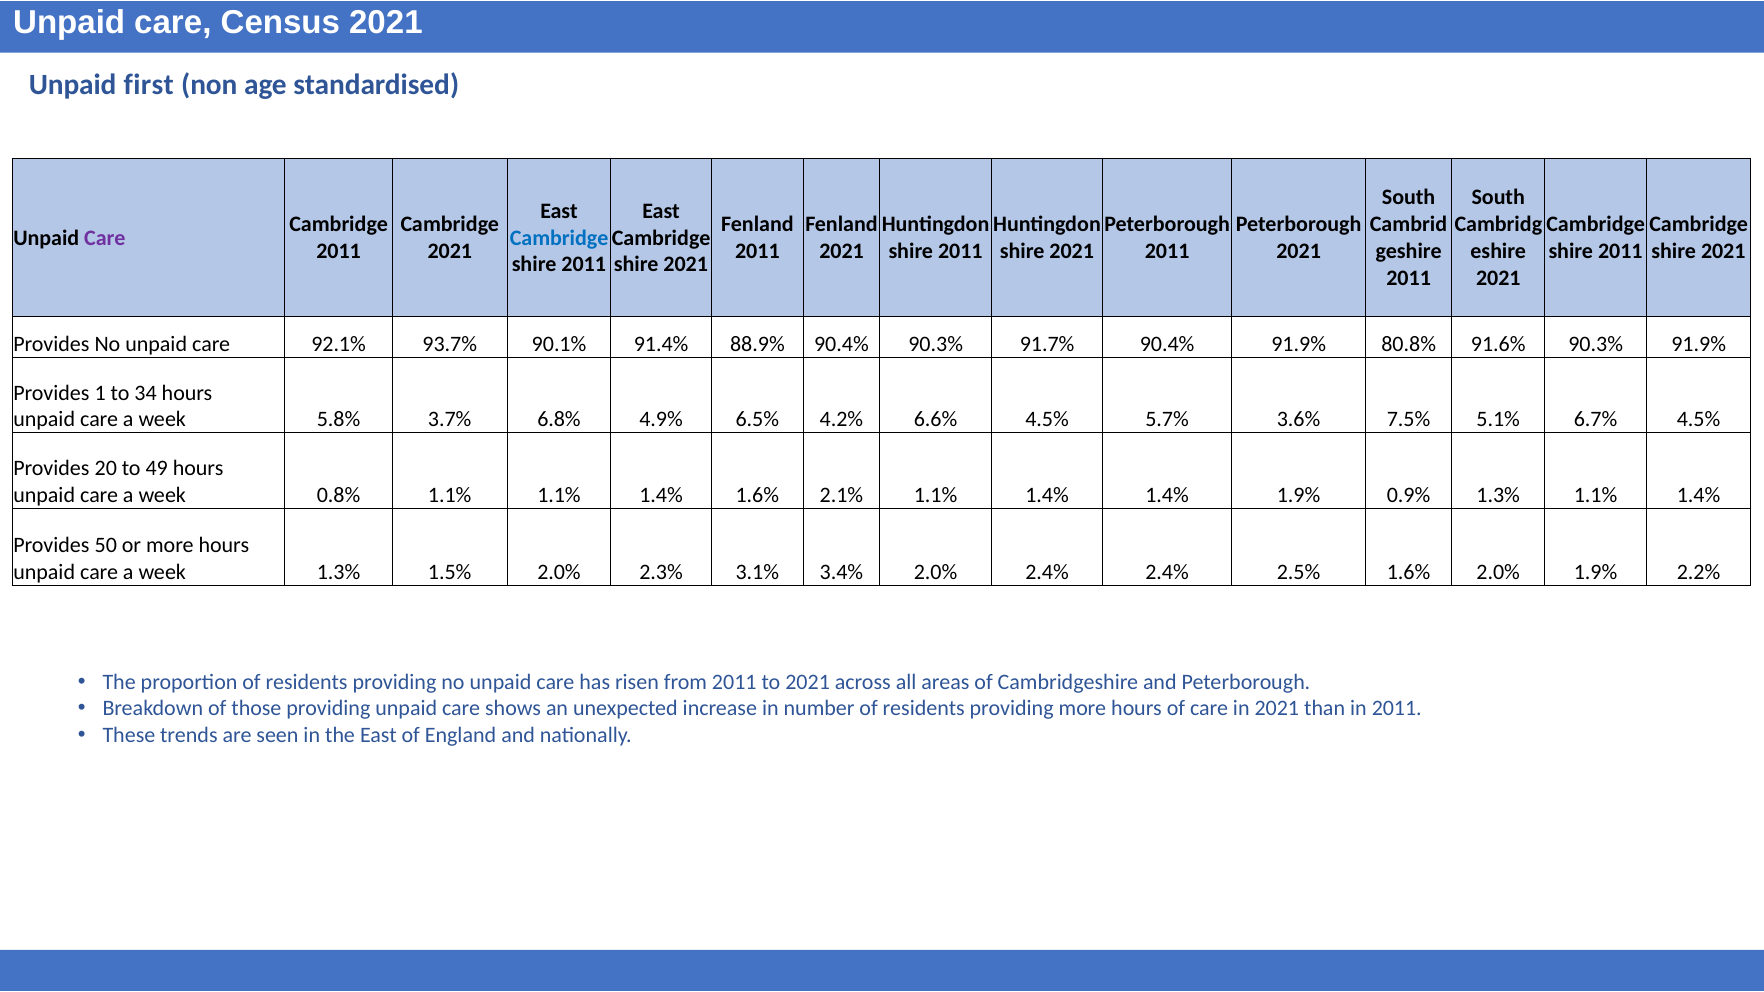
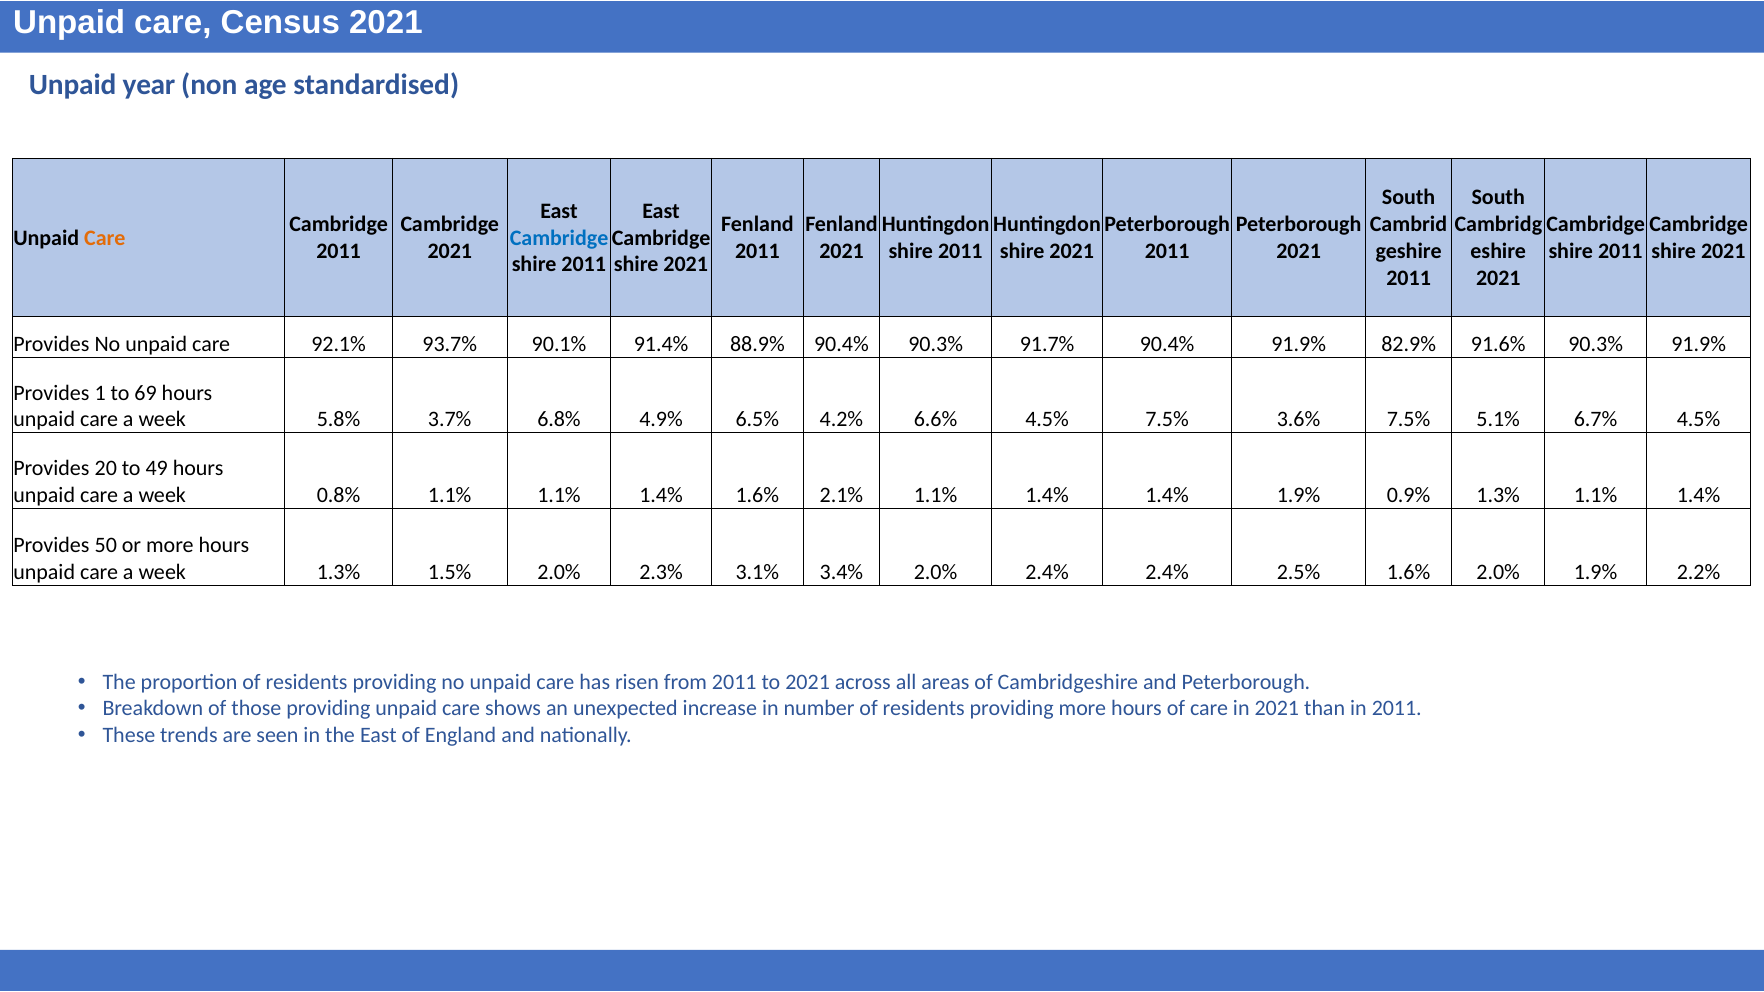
first: first -> year
Care at (105, 238) colour: purple -> orange
80.8%: 80.8% -> 82.9%
34: 34 -> 69
4.5% 5.7%: 5.7% -> 7.5%
